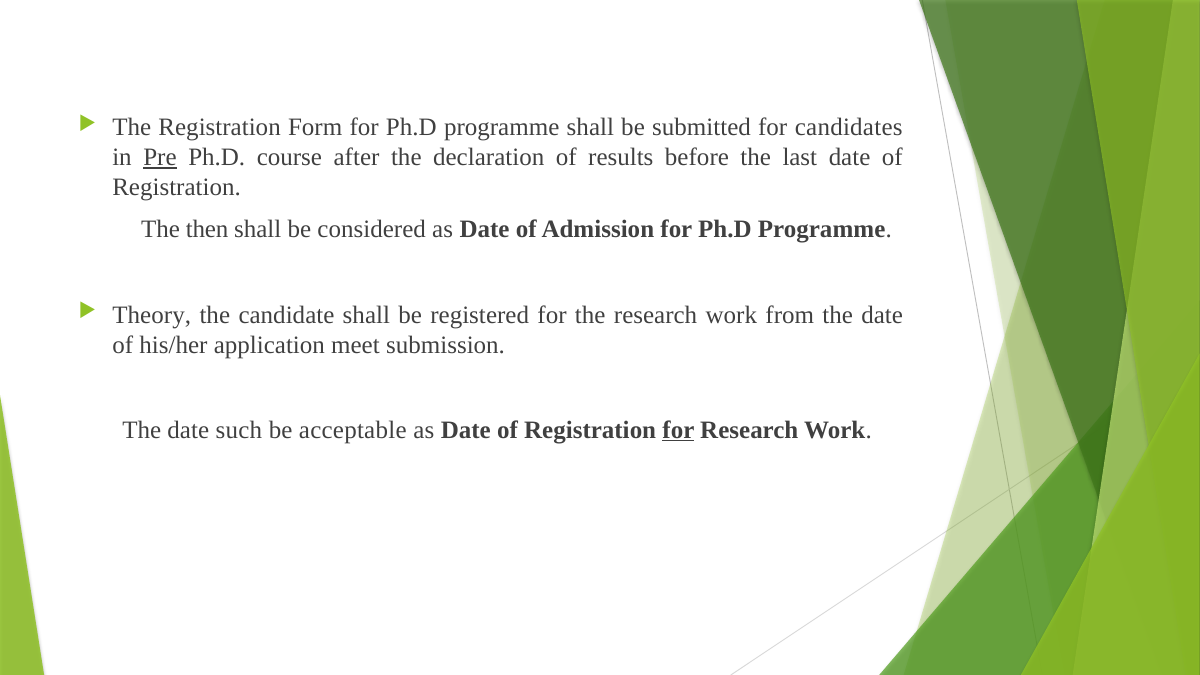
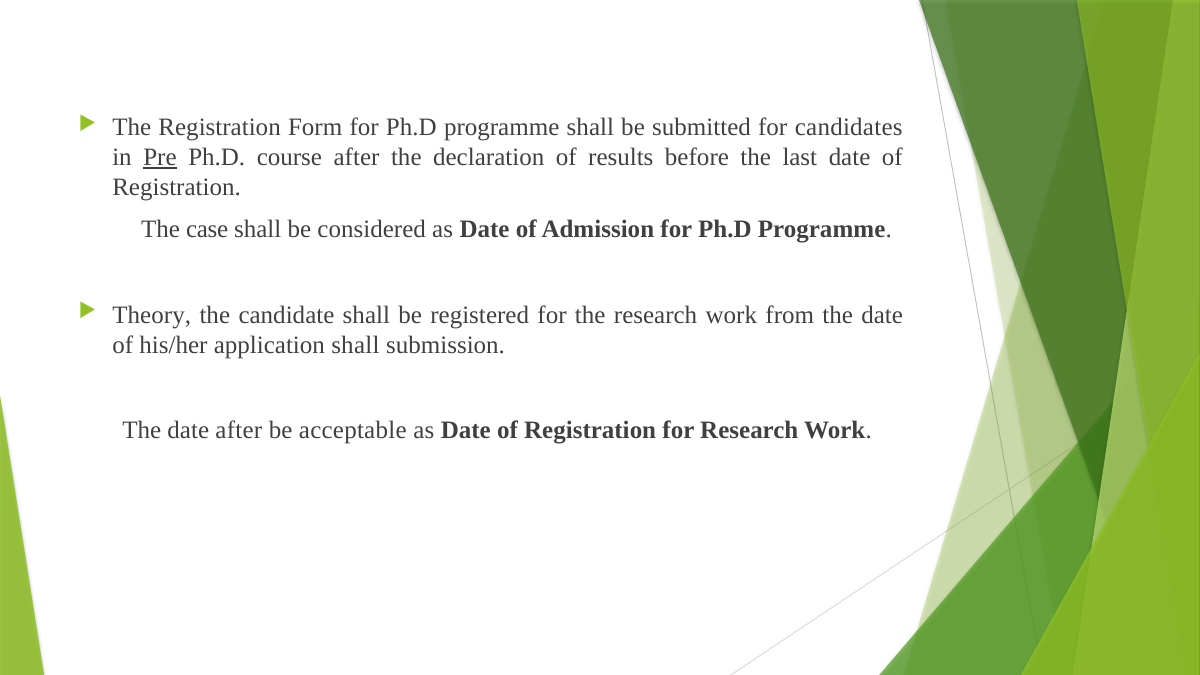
then: then -> case
application meet: meet -> shall
date such: such -> after
for at (678, 430) underline: present -> none
